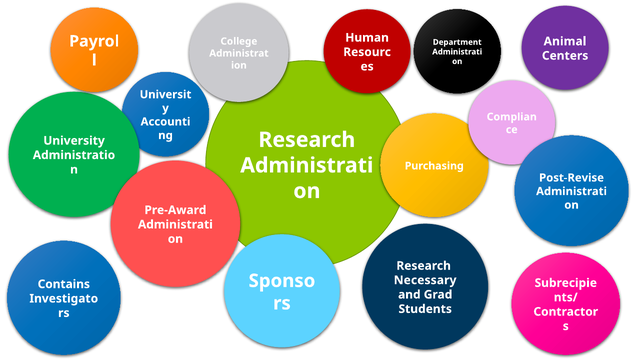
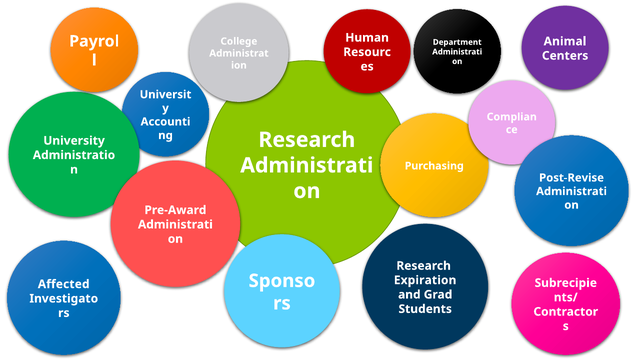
Necessary: Necessary -> Expiration
Contains: Contains -> Affected
